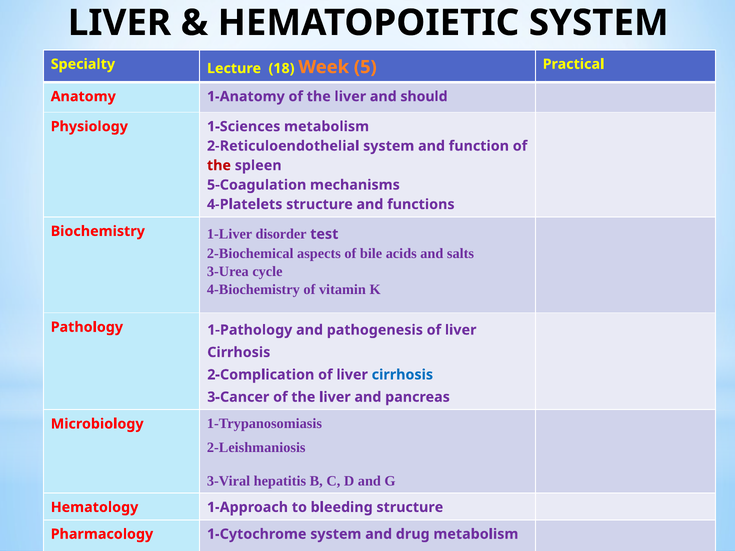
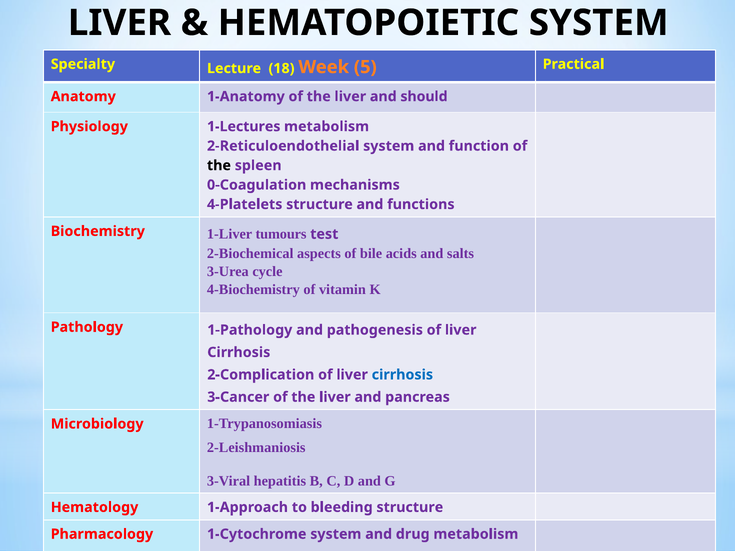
1-Sciences: 1-Sciences -> 1-Lectures
the at (219, 166) colour: red -> black
5-Coagulation: 5-Coagulation -> 0-Coagulation
disorder: disorder -> tumours
